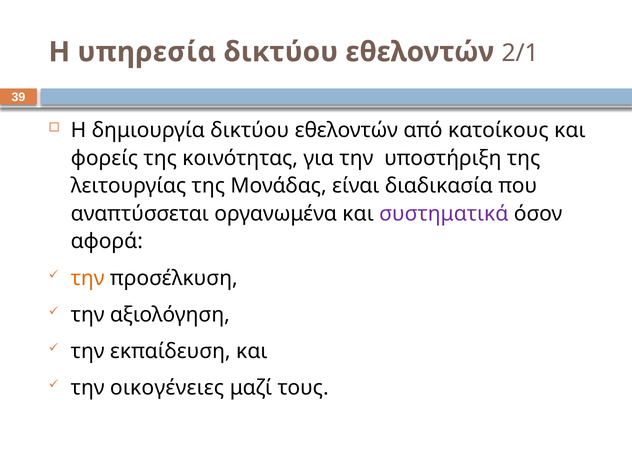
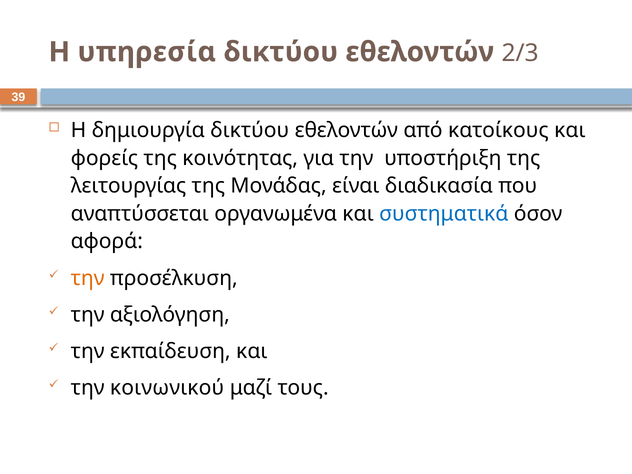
2/1: 2/1 -> 2/3
συστηματικά colour: purple -> blue
οικογένειες: οικογένειες -> κοινωνικού
